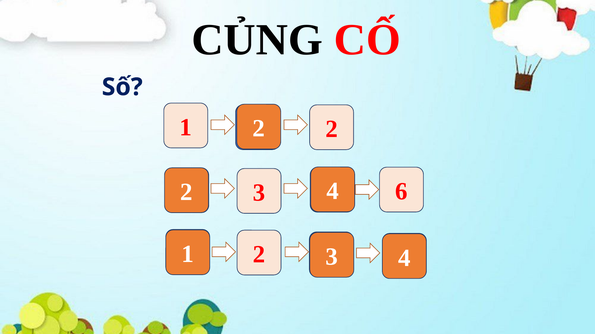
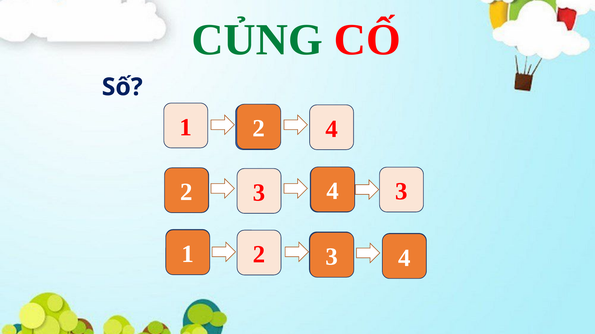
CỦNG colour: black -> green
2 at (332, 129): 2 -> 4
3 6: 6 -> 3
